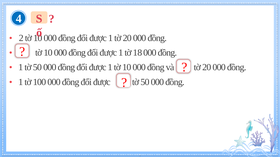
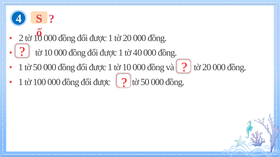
18: 18 -> 40
